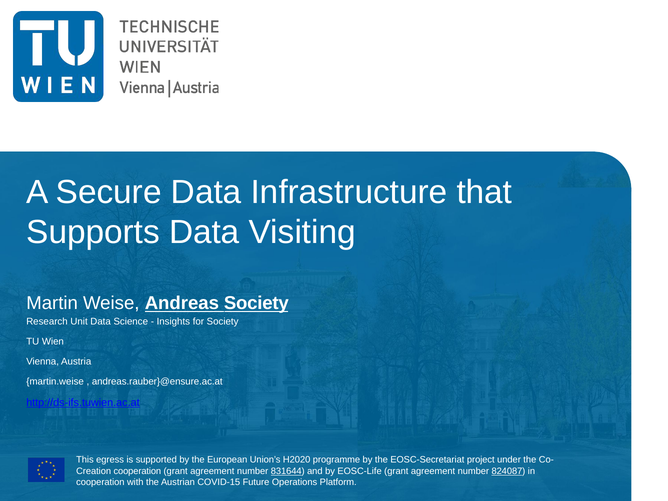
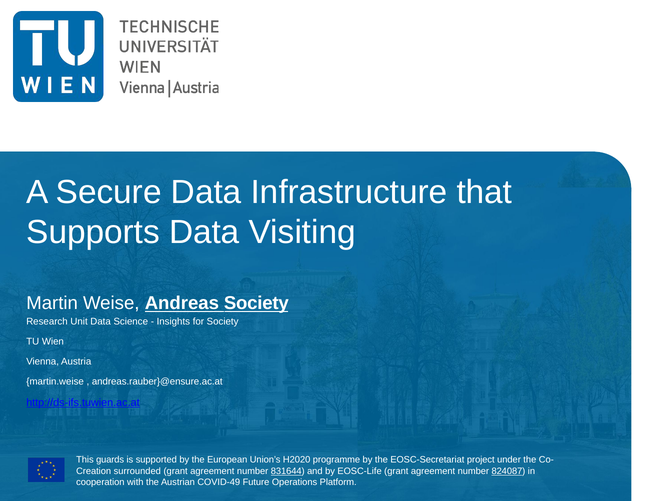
egress: egress -> guards
cooperation at (137, 471): cooperation -> surrounded
COVID-15: COVID-15 -> COVID-49
